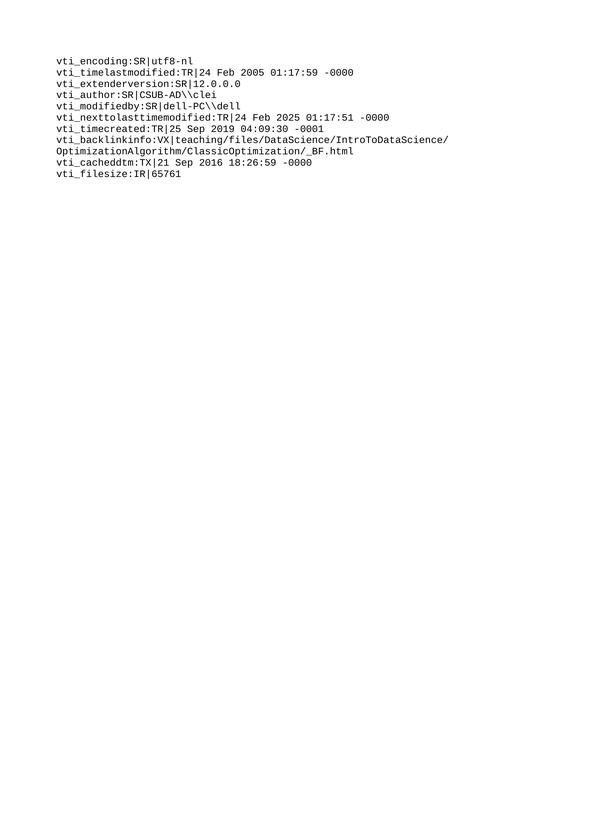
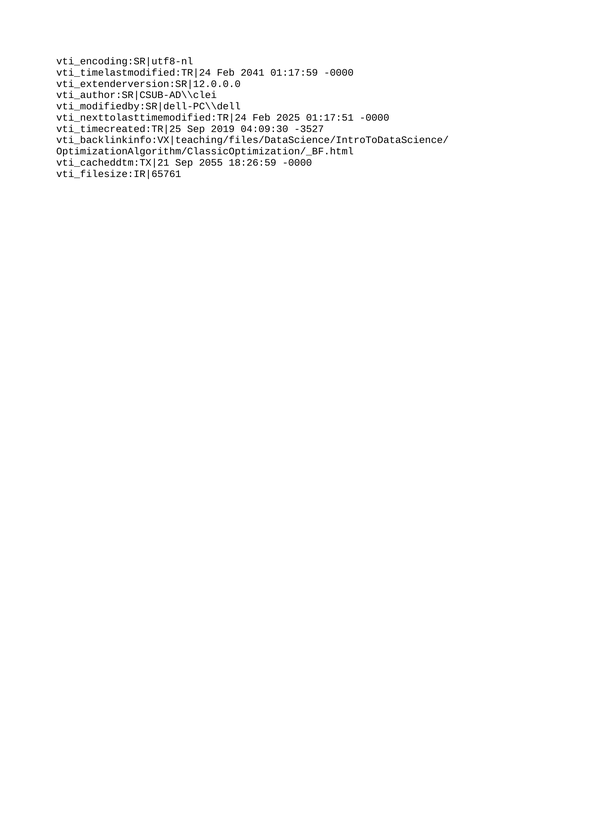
2005: 2005 -> 2041
-0001: -0001 -> -3527
2016: 2016 -> 2055
